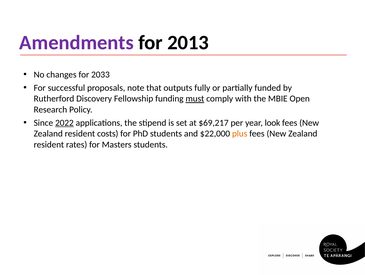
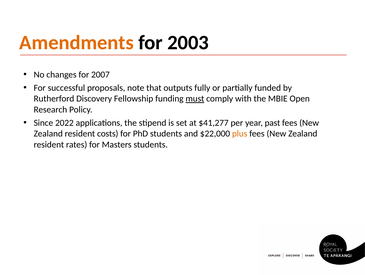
Amendments colour: purple -> orange
2013: 2013 -> 2003
2033: 2033 -> 2007
2022 underline: present -> none
$69,217: $69,217 -> $41,277
look: look -> past
